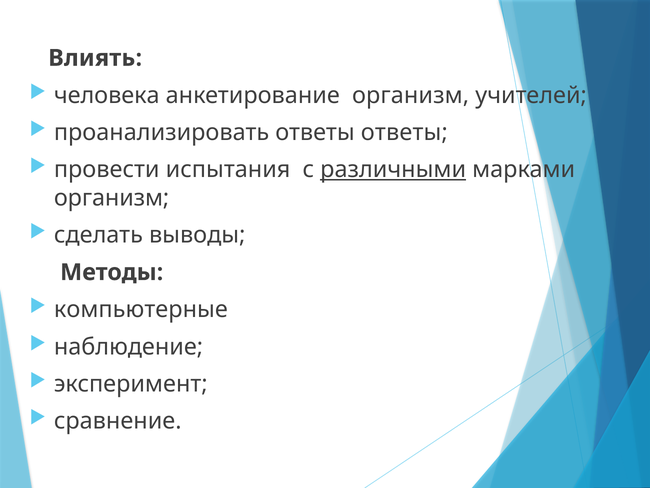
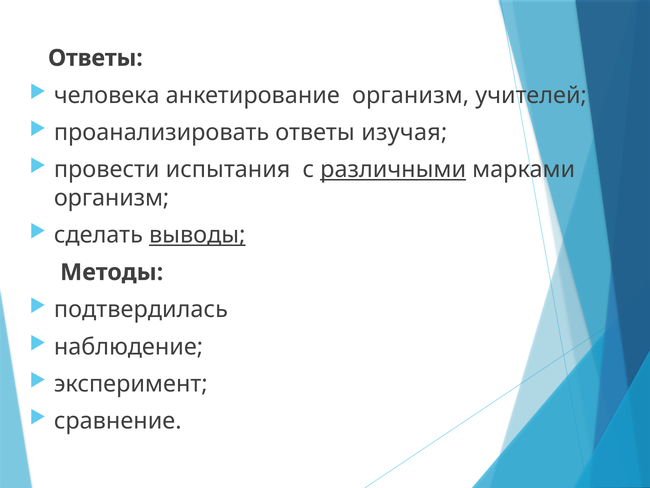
Влиять at (95, 58): Влиять -> Ответы
ответы ответы: ответы -> изучая
выводы underline: none -> present
компьютерные: компьютерные -> подтвердилась
